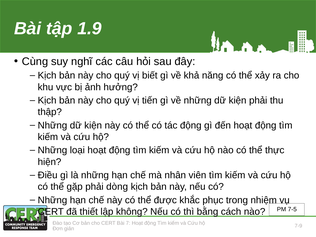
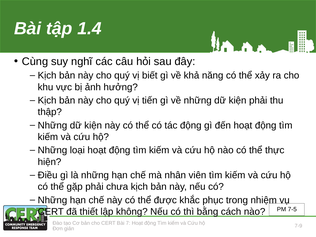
1.9: 1.9 -> 1.4
dòng: dòng -> chưa
